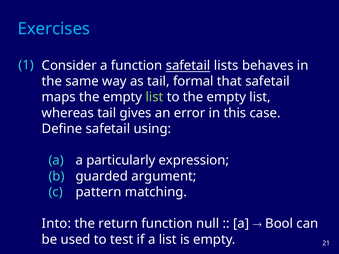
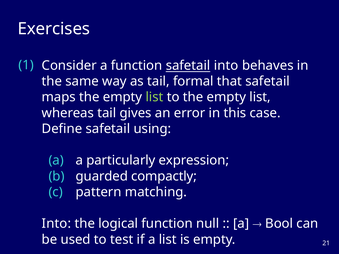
Exercises colour: light blue -> white
safetail lists: lists -> into
argument: argument -> compactly
return: return -> logical
